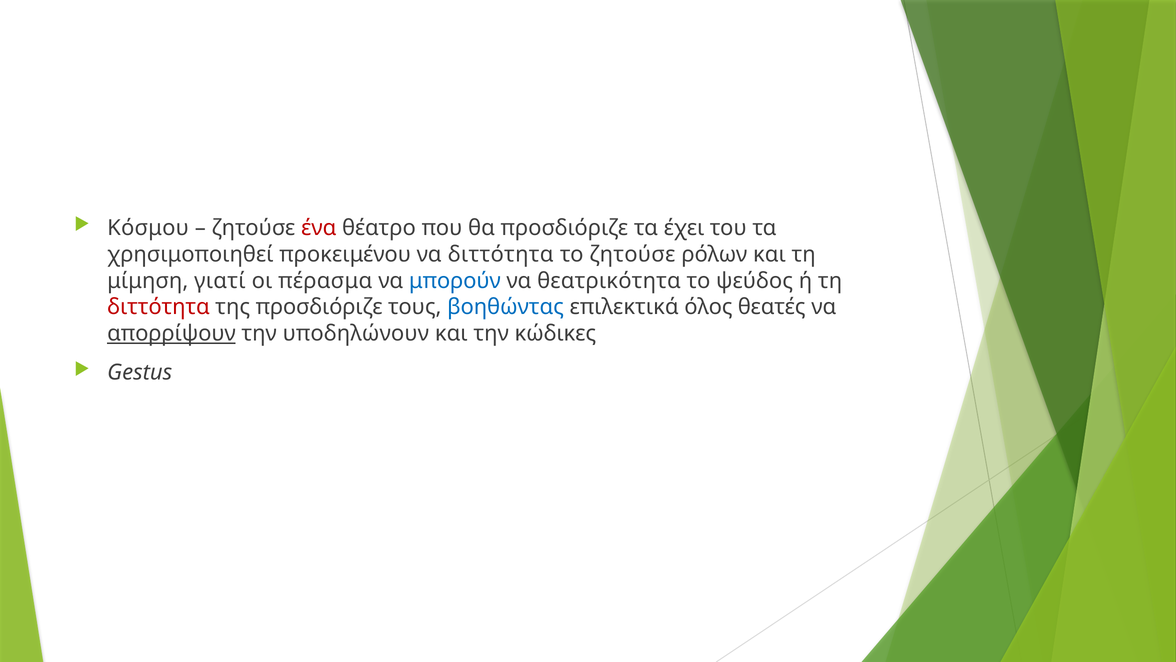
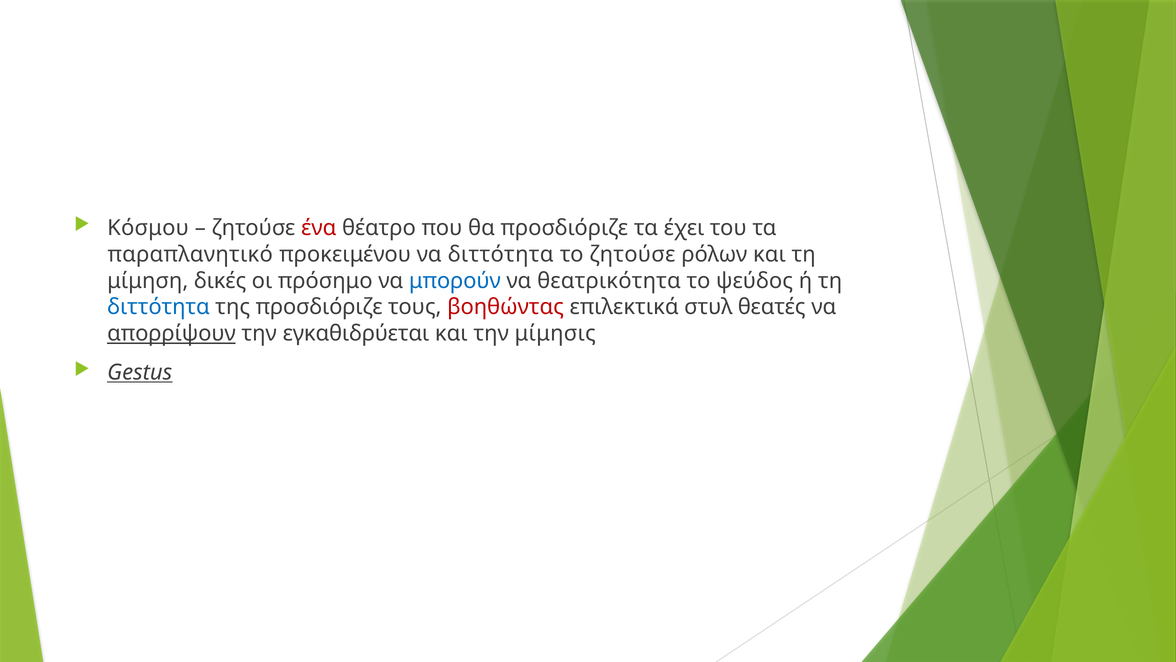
χρησιμοποιηθεί: χρησιμοποιηθεί -> παραπλανητικό
γιατί: γιατί -> δικές
πέρασμα: πέρασμα -> πρόσημο
διττότητα at (159, 307) colour: red -> blue
βοηθώντας colour: blue -> red
όλος: όλος -> στυλ
υποδηλώνουν: υποδηλώνουν -> εγκαθιδρύεται
κώδικες: κώδικες -> μίμησις
Gestus underline: none -> present
